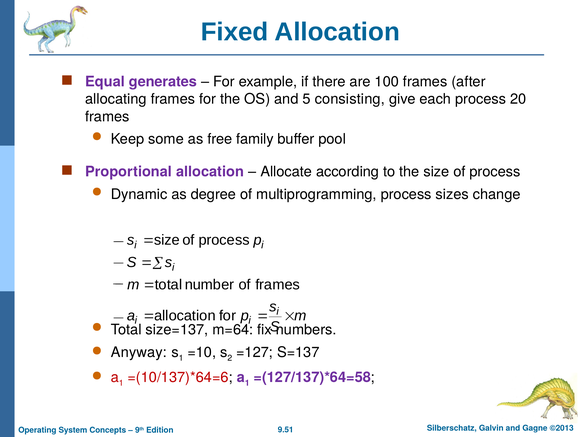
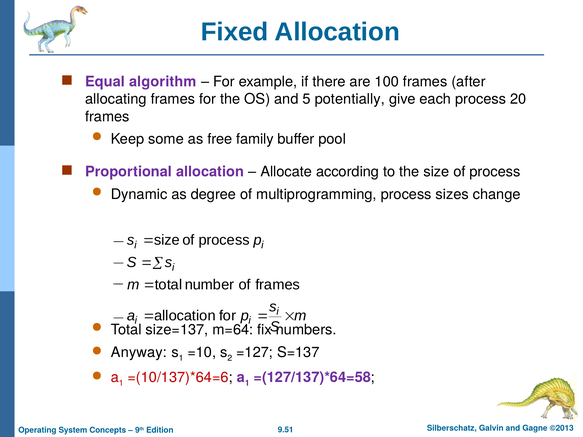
generates: generates -> algorithm
consisting: consisting -> potentially
